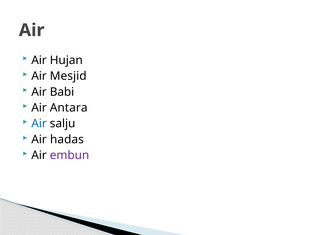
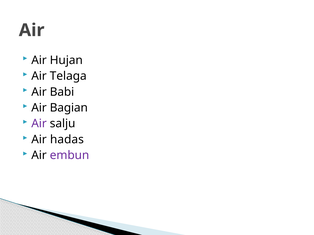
Mesjid: Mesjid -> Telaga
Antara: Antara -> Bagian
Air at (39, 124) colour: blue -> purple
